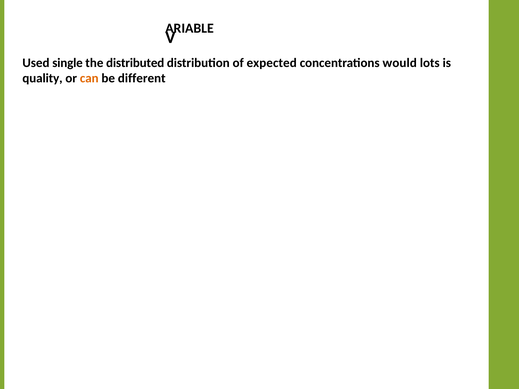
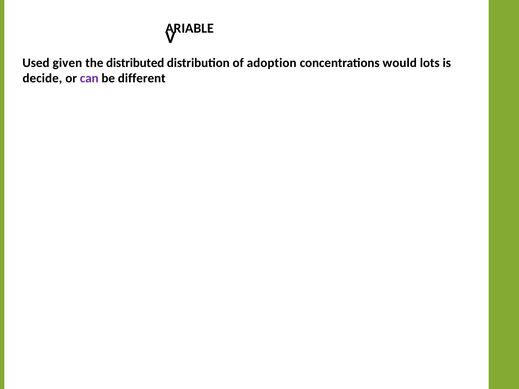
single: single -> given
expected: expected -> adoption
quality: quality -> decide
can colour: orange -> purple
